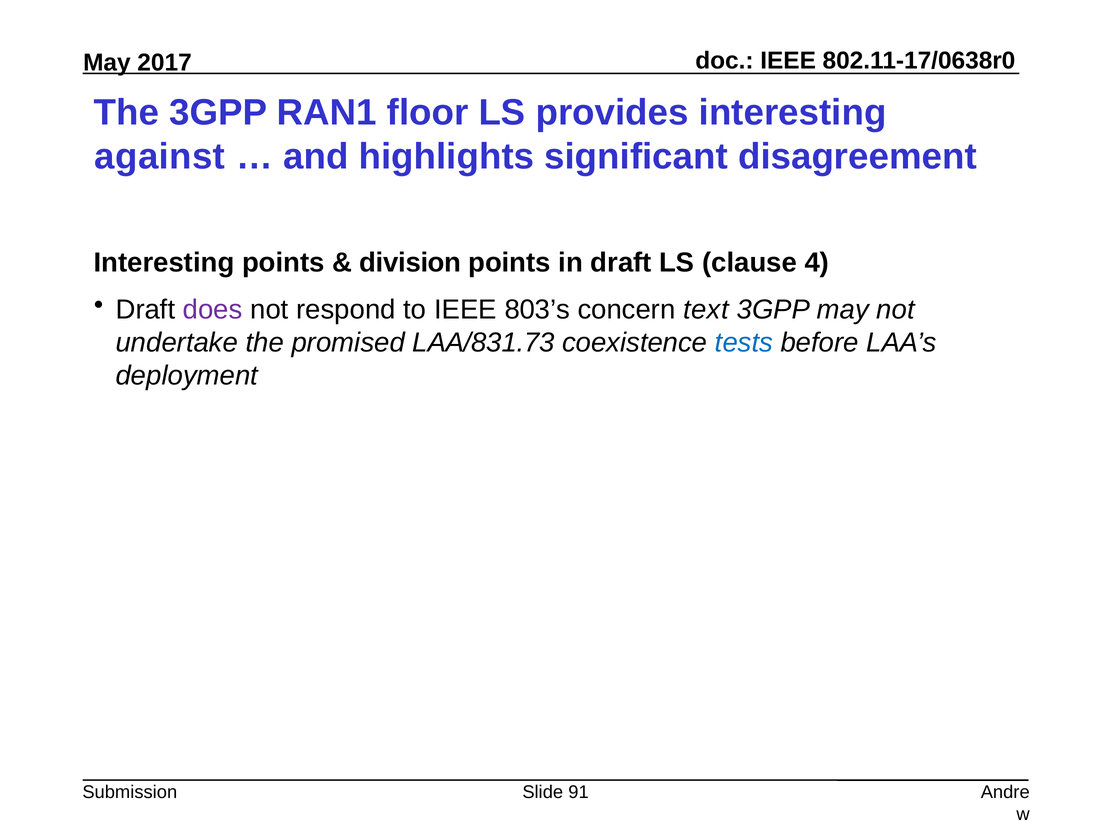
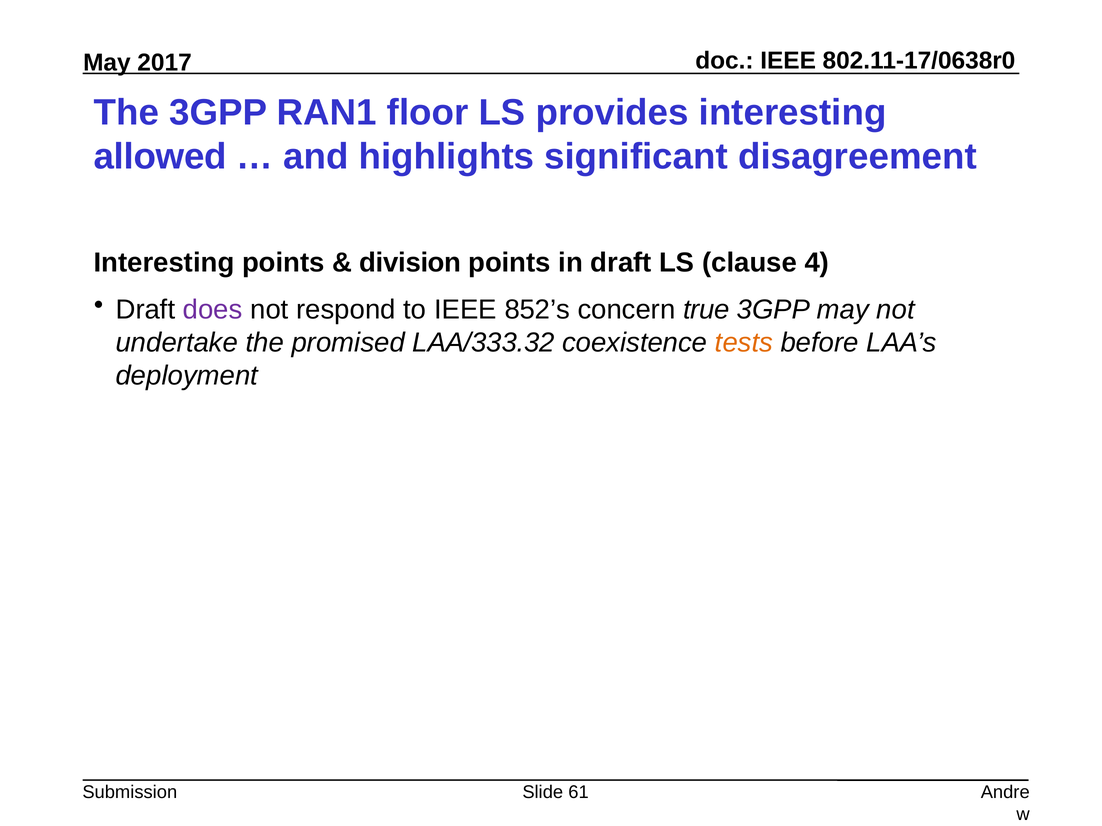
against: against -> allowed
803’s: 803’s -> 852’s
text: text -> true
LAA/831.73: LAA/831.73 -> LAA/333.32
tests colour: blue -> orange
91: 91 -> 61
